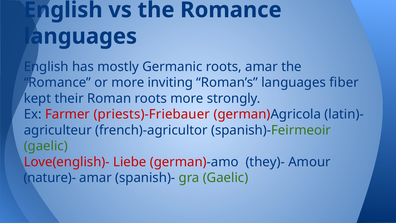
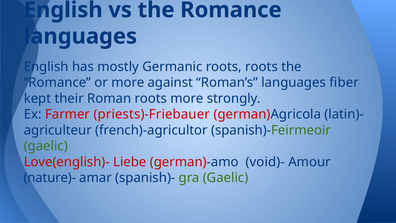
roots amar: amar -> roots
inviting: inviting -> against
they)-: they)- -> void)-
